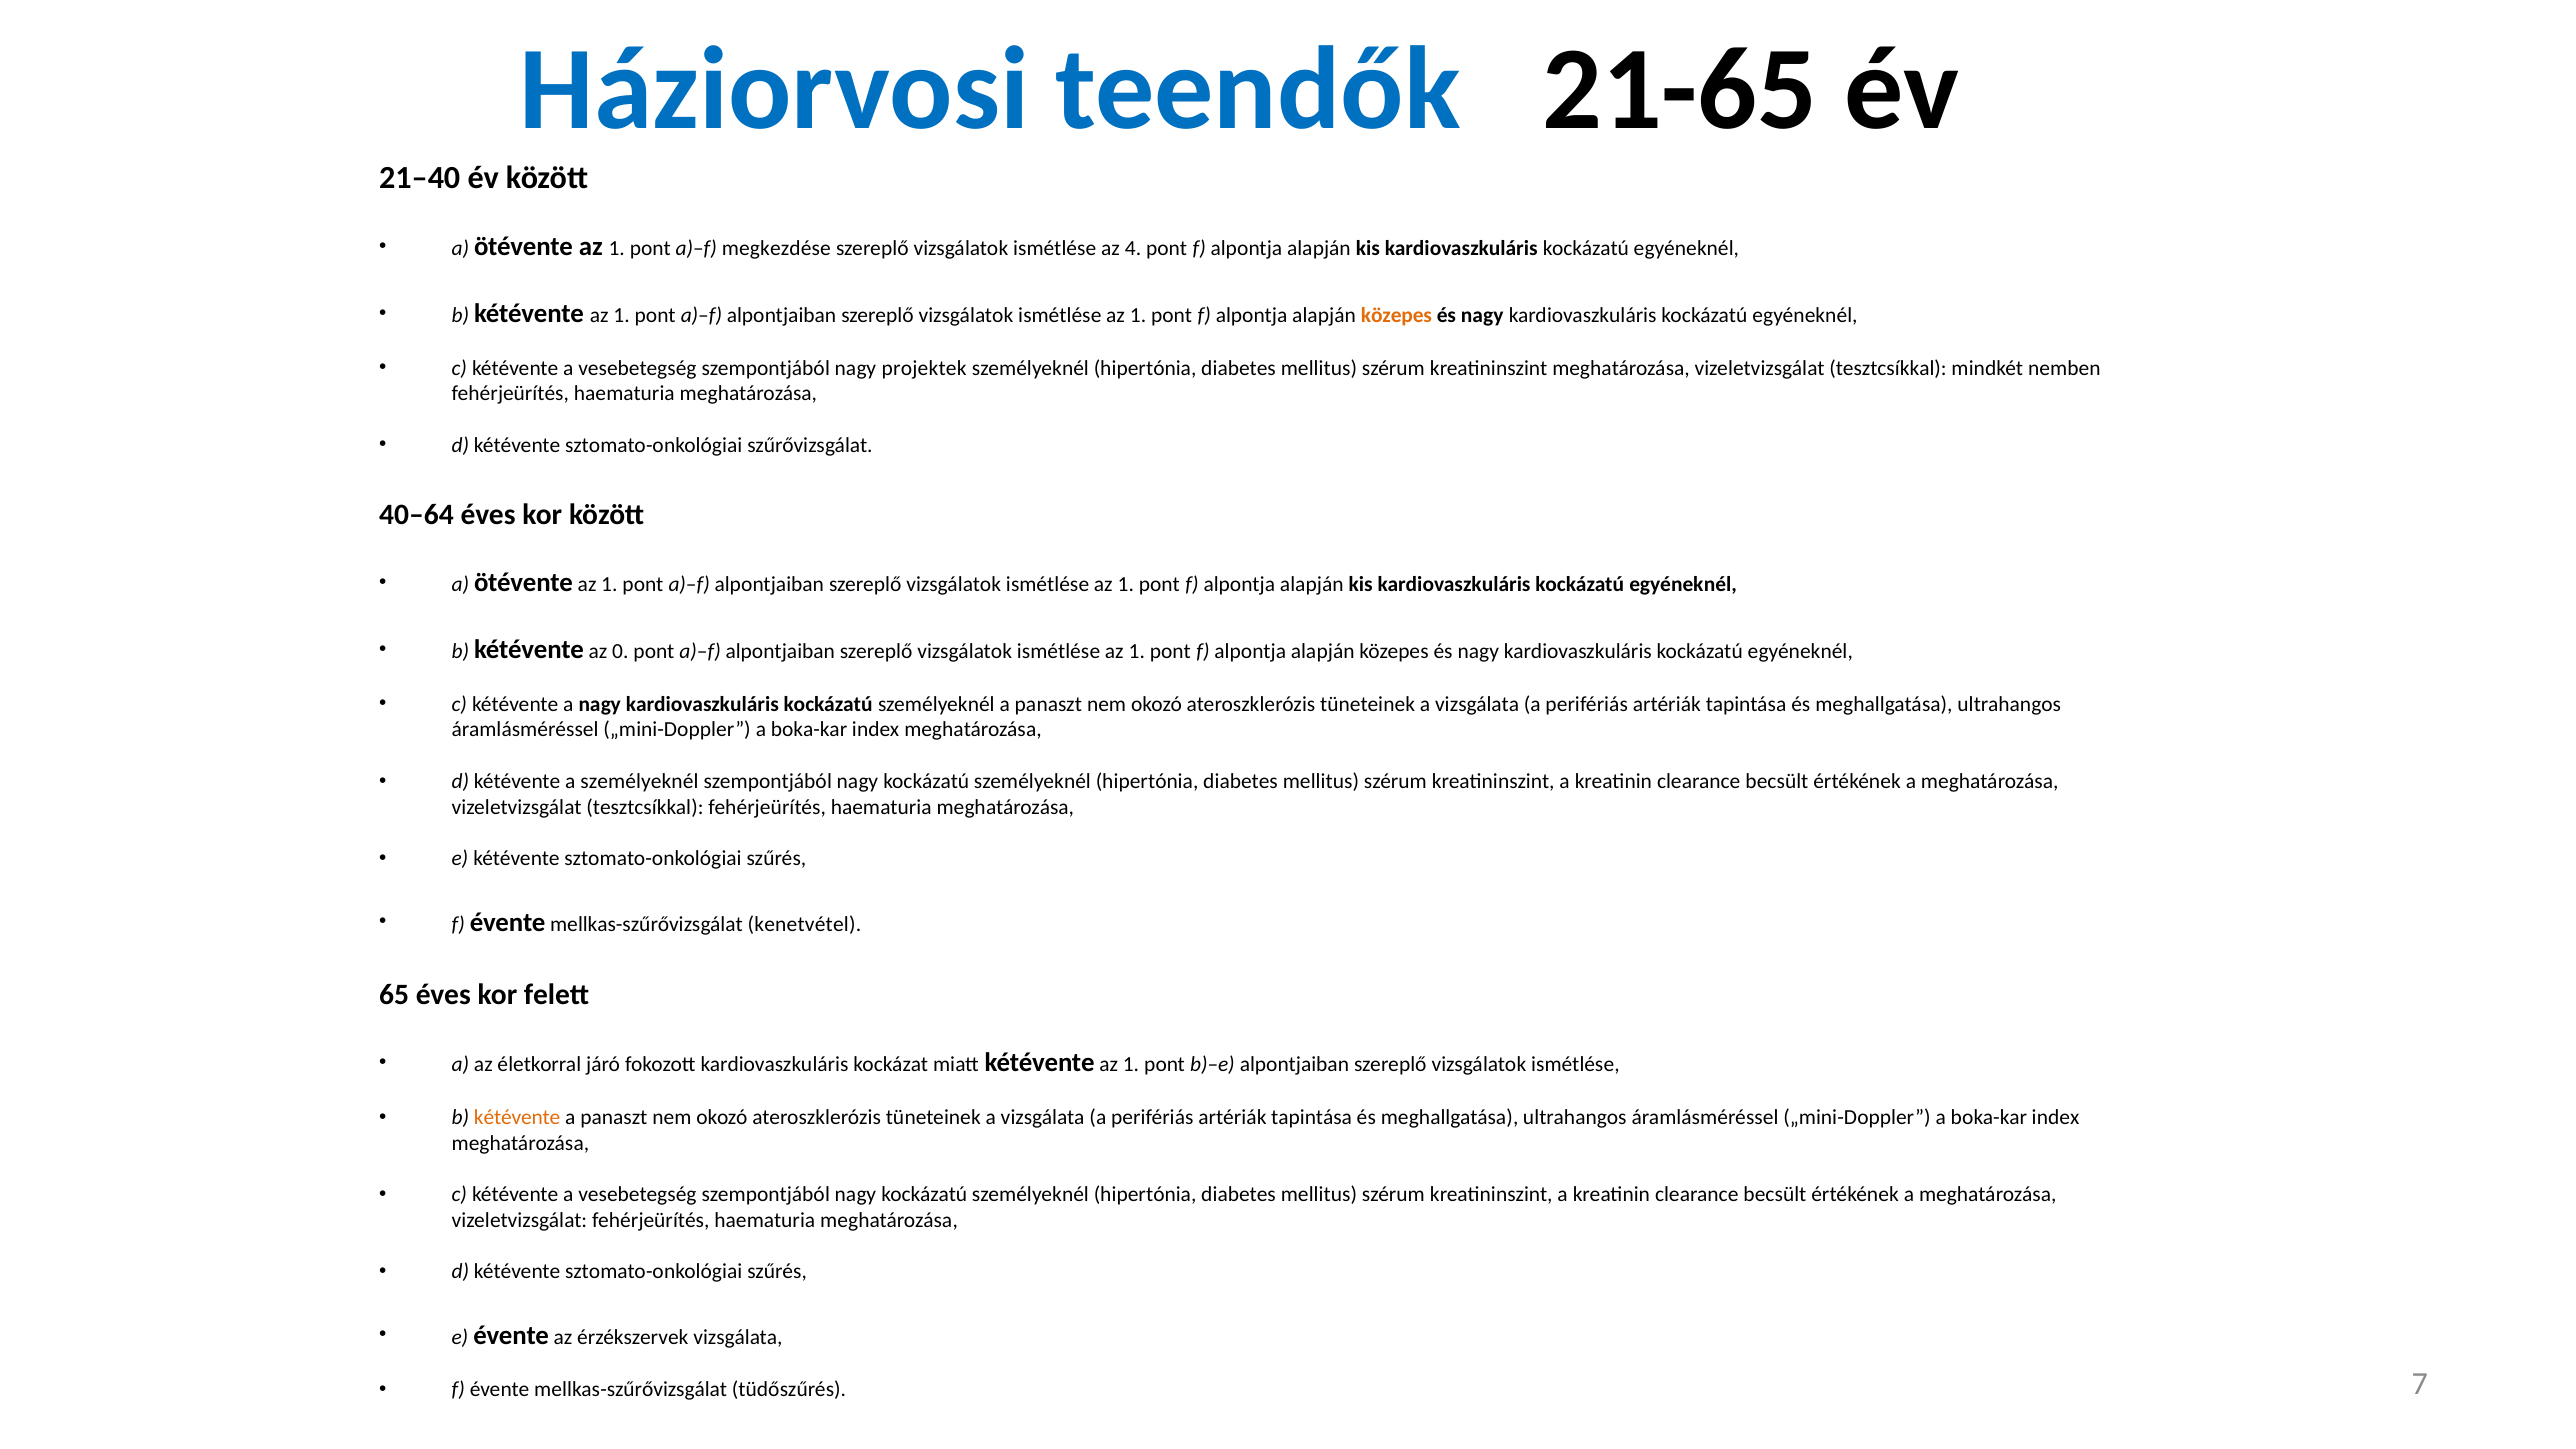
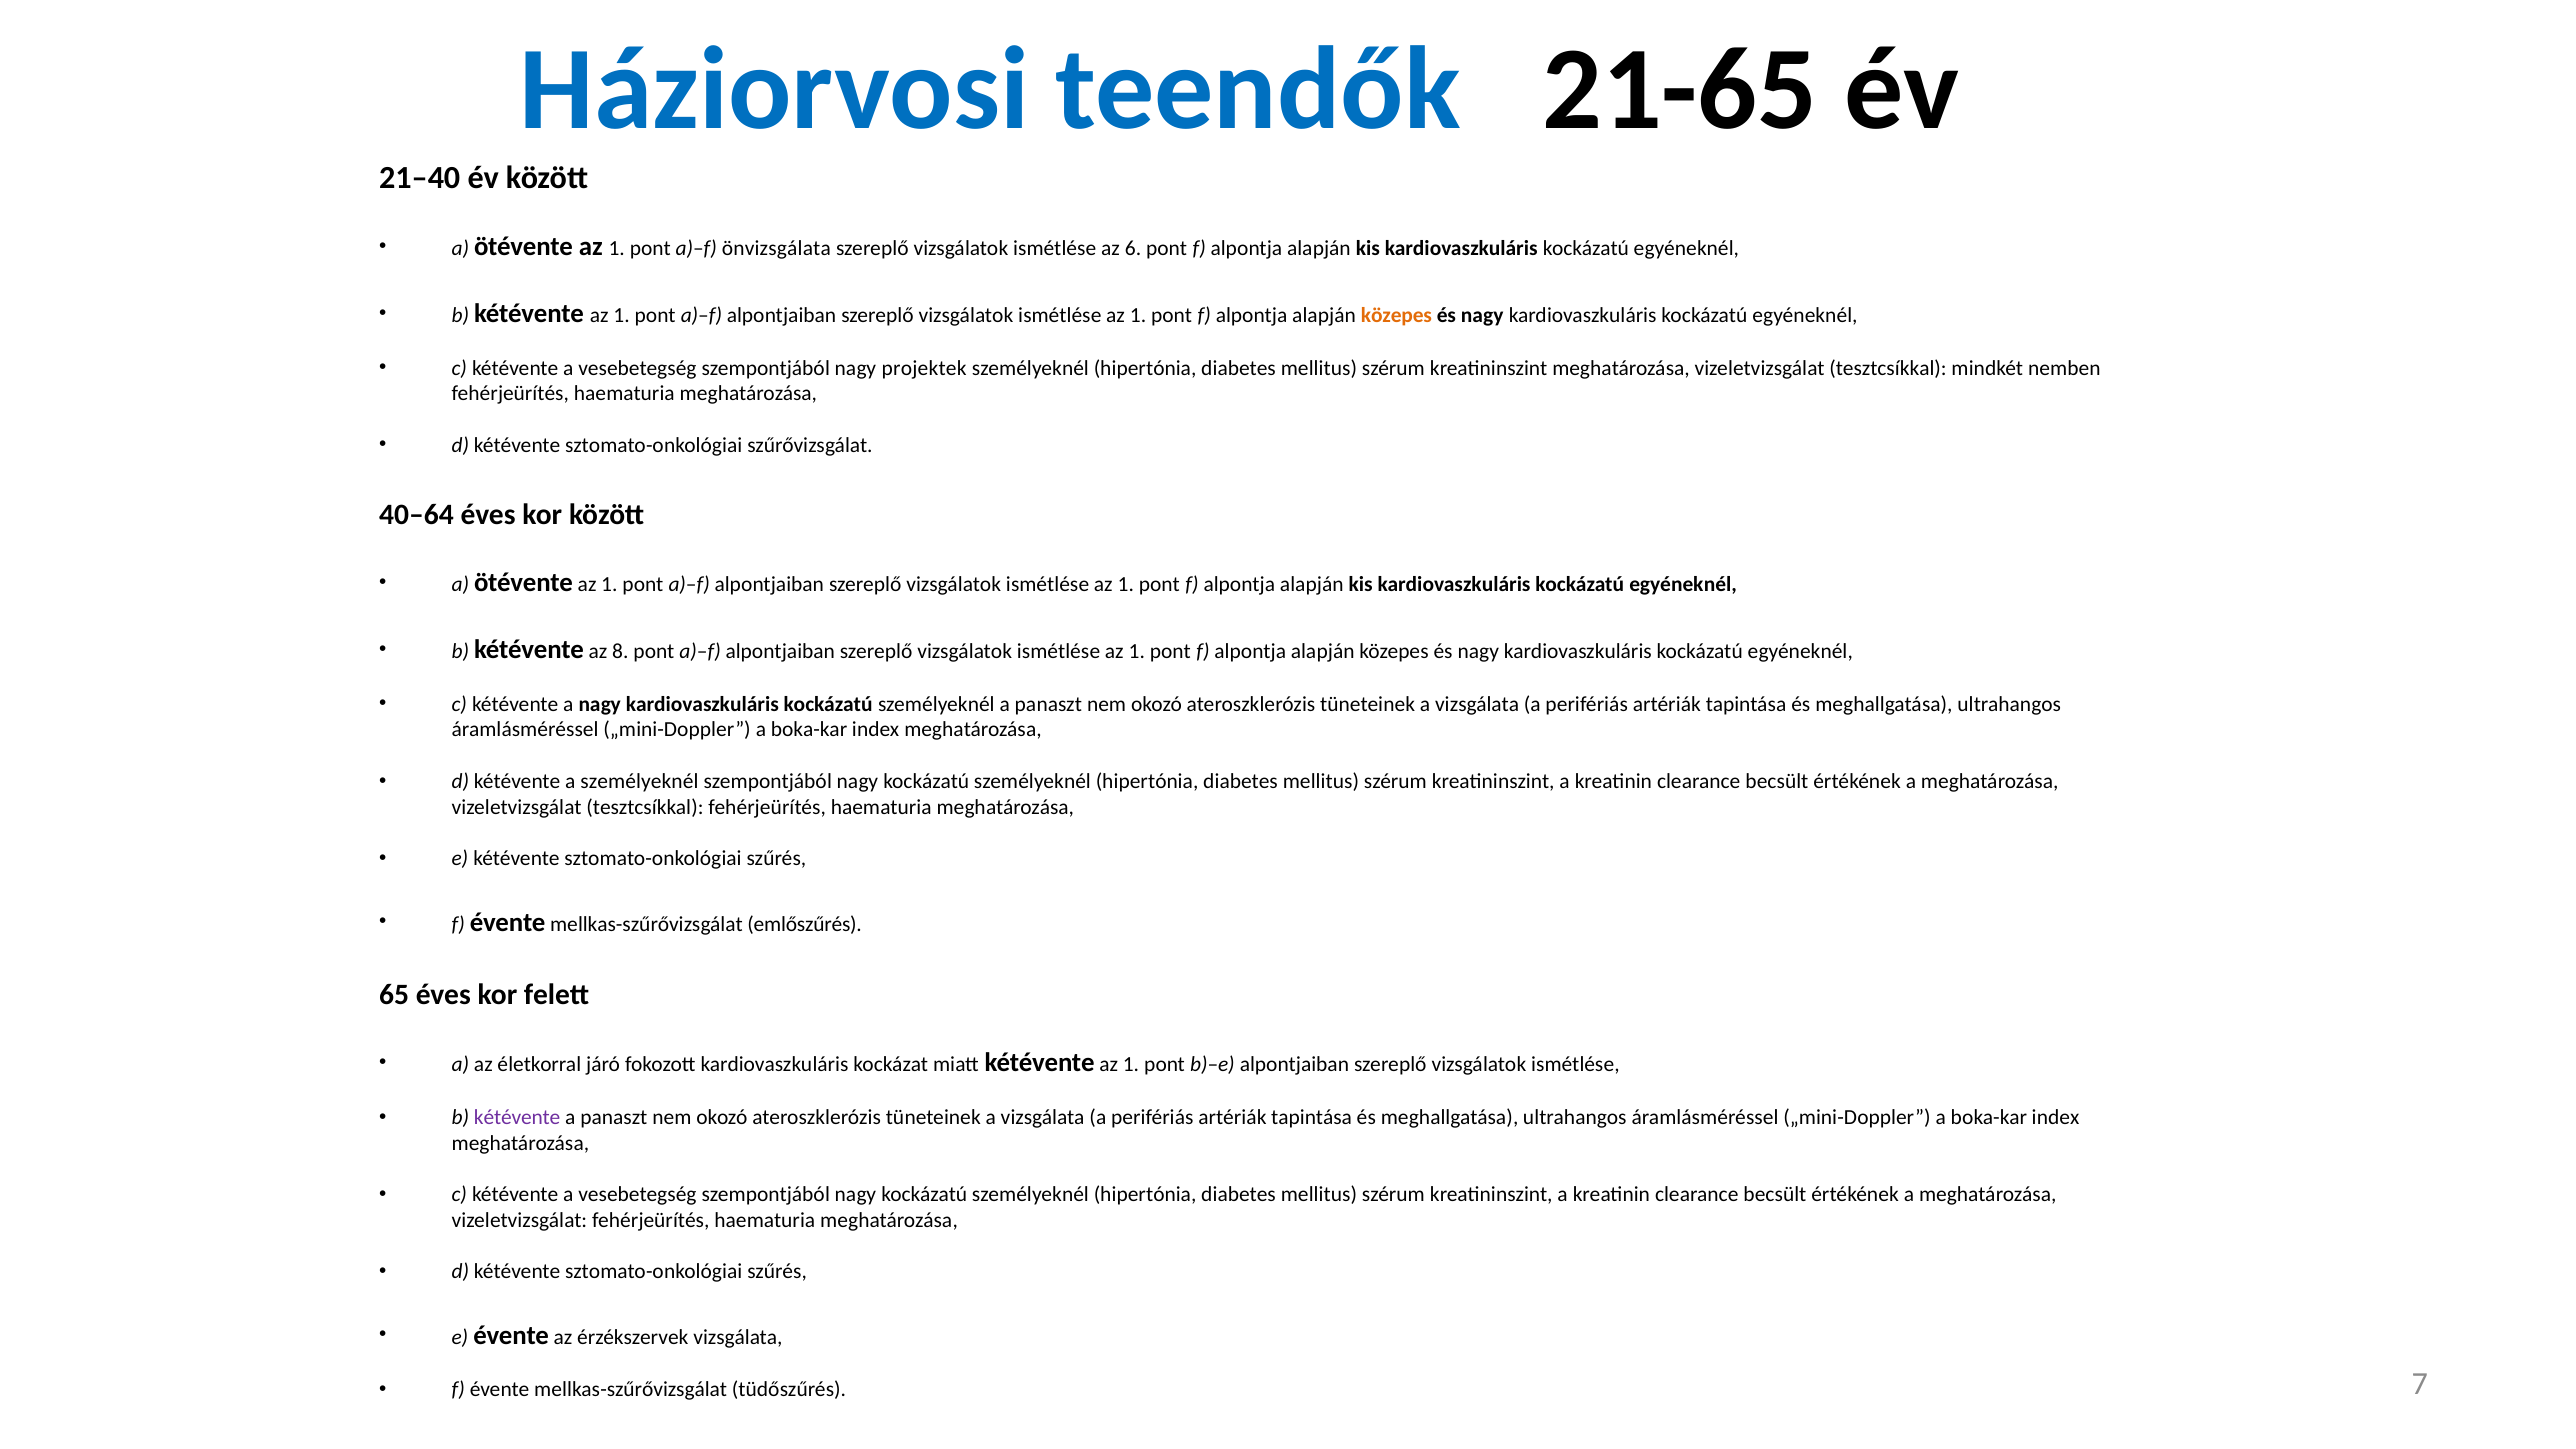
megkezdése: megkezdése -> önvizsgálata
4: 4 -> 6
0: 0 -> 8
kenetvétel: kenetvétel -> emlőszűrés
kétévente at (517, 1117) colour: orange -> purple
